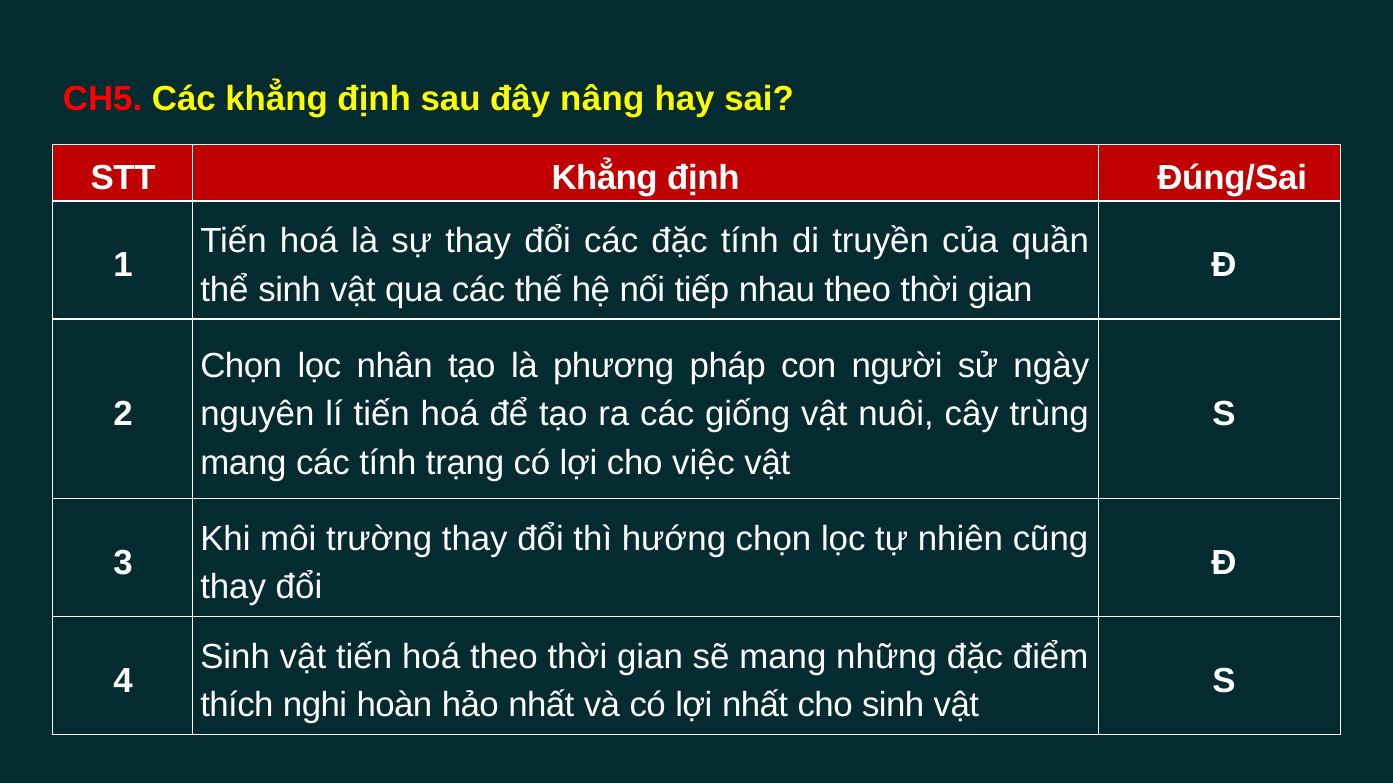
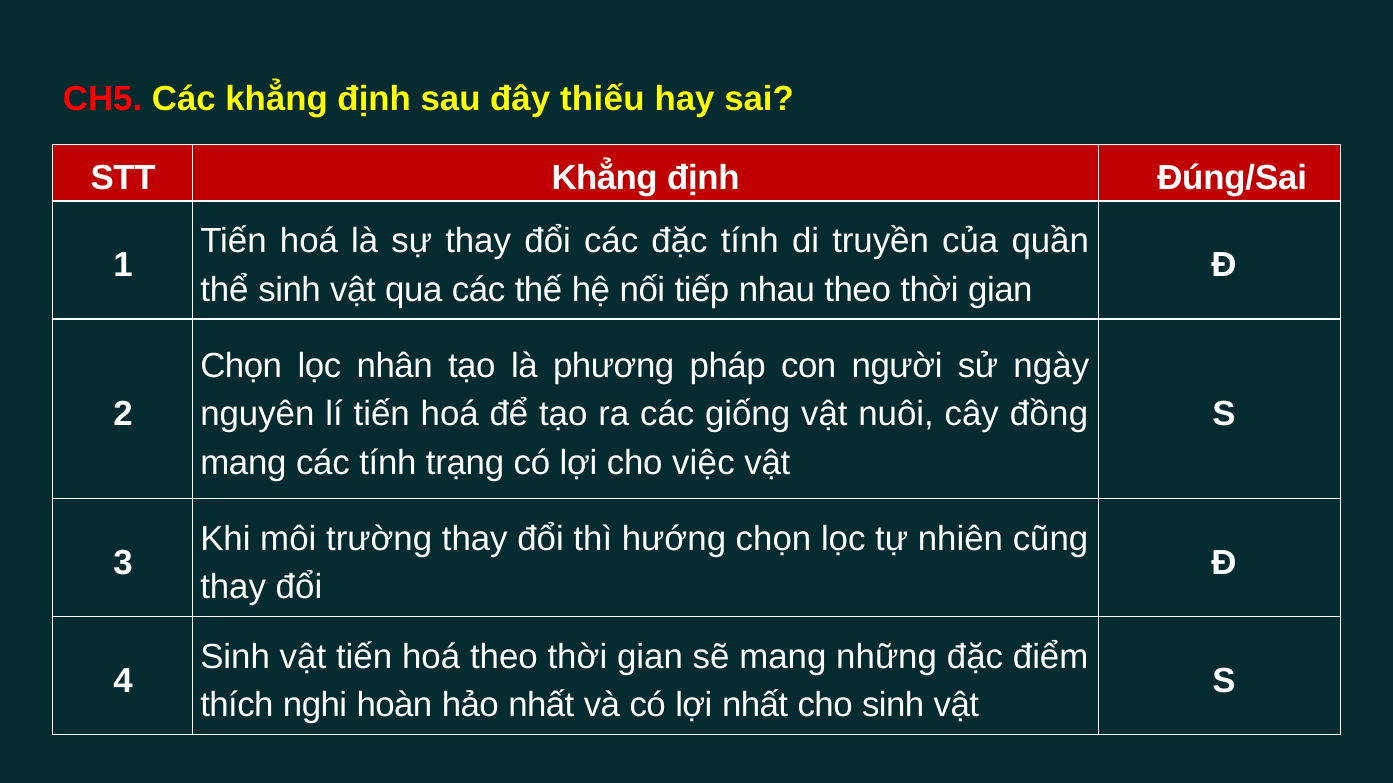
nâng: nâng -> thiếu
trùng: trùng -> đồng
